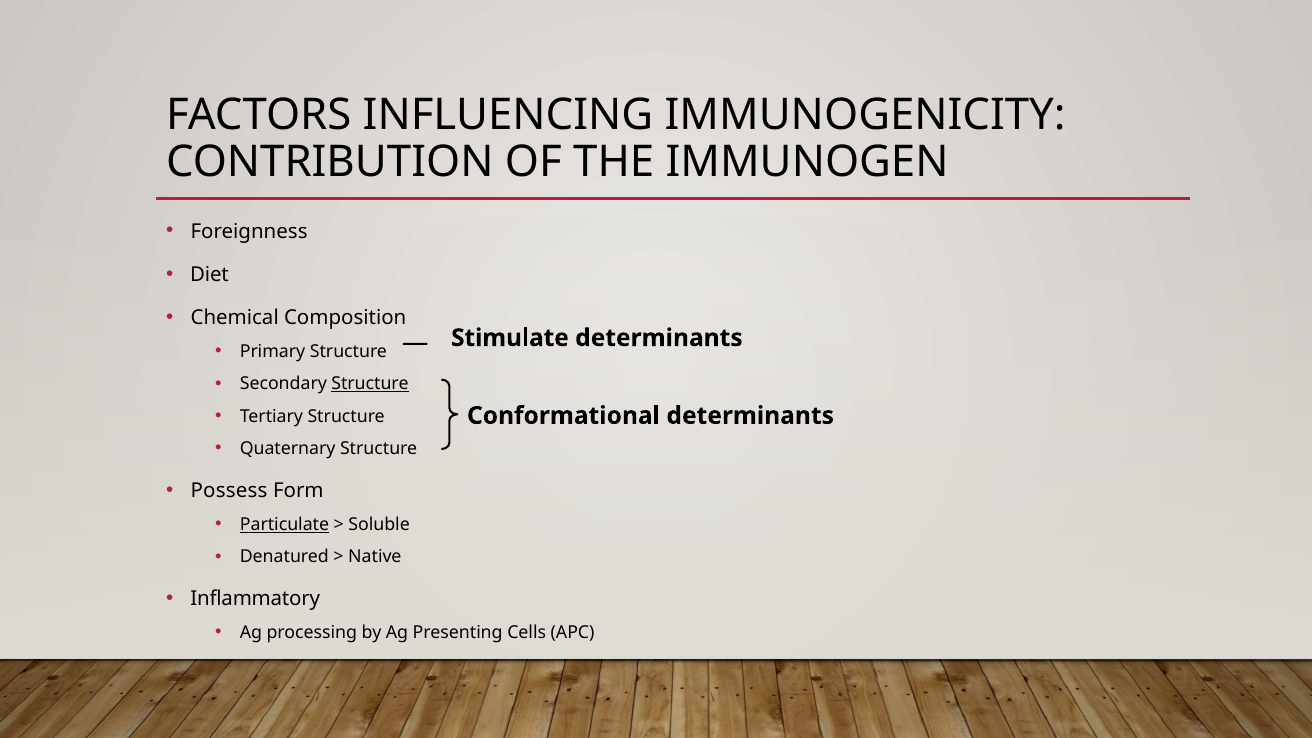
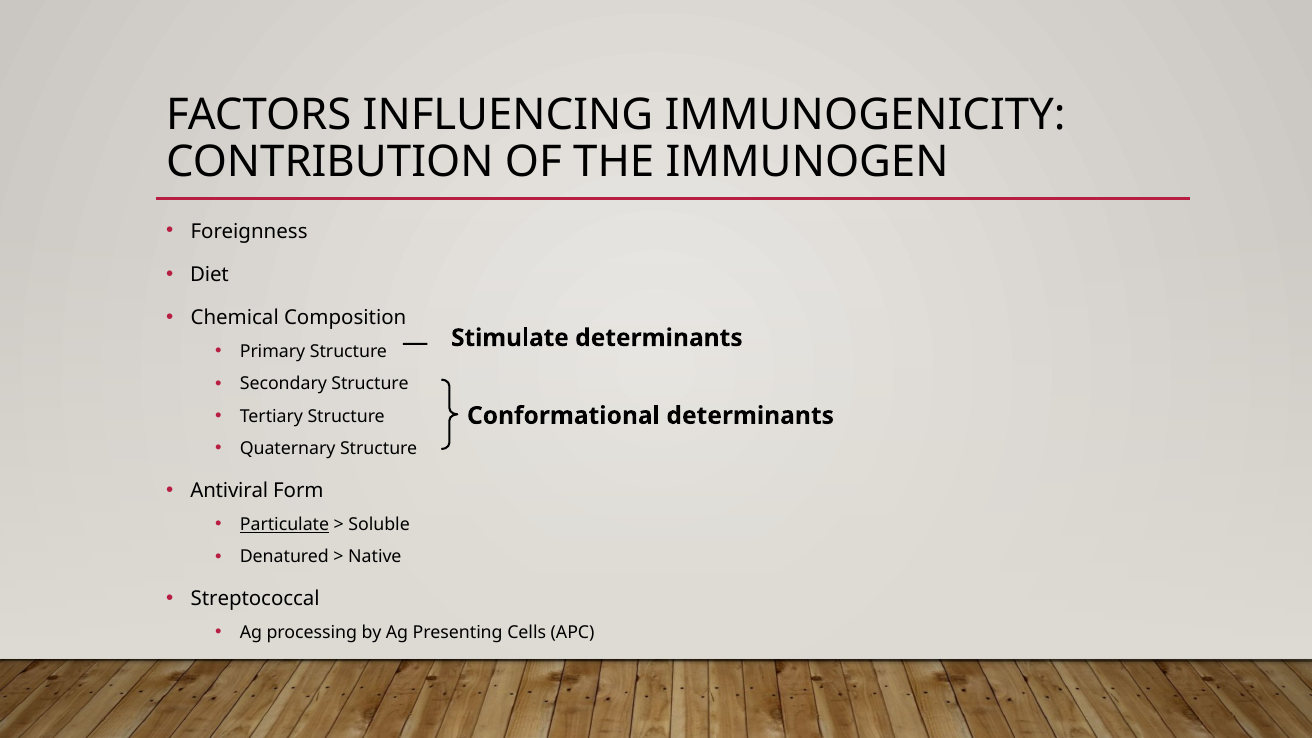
Structure at (370, 384) underline: present -> none
Possess: Possess -> Antiviral
Inflammatory: Inflammatory -> Streptococcal
